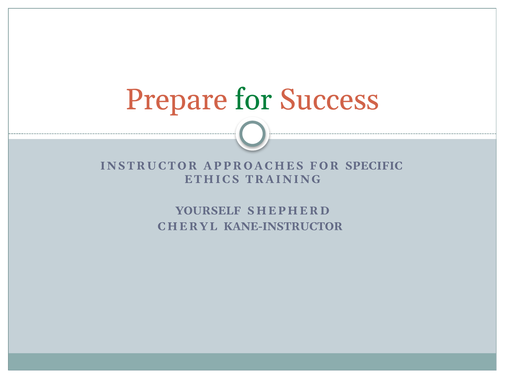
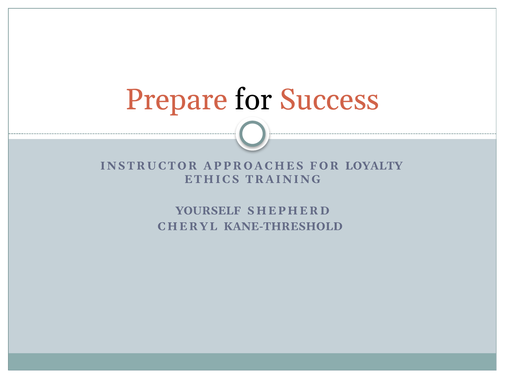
for at (254, 100) colour: green -> black
SPECIFIC: SPECIFIC -> LOYALTY
KANE-INSTRUCTOR: KANE-INSTRUCTOR -> KANE-THRESHOLD
